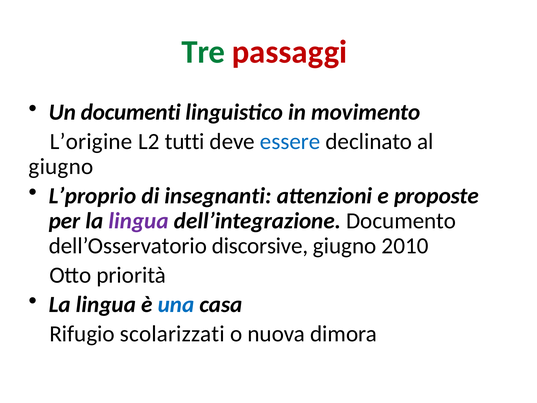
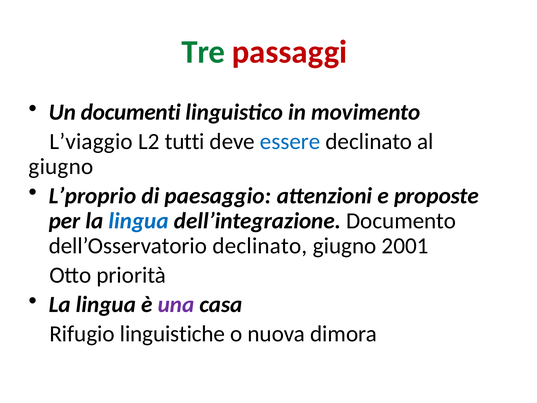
L’origine: L’origine -> L’viaggio
insegnanti: insegnanti -> paesaggio
lingua at (139, 221) colour: purple -> blue
dell’Osservatorio discorsive: discorsive -> declinato
2010: 2010 -> 2001
una colour: blue -> purple
scolarizzati: scolarizzati -> linguistiche
